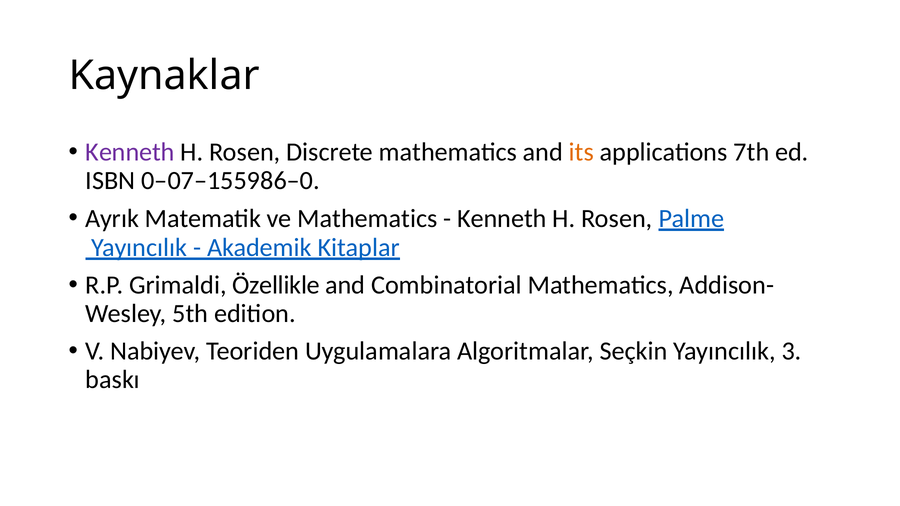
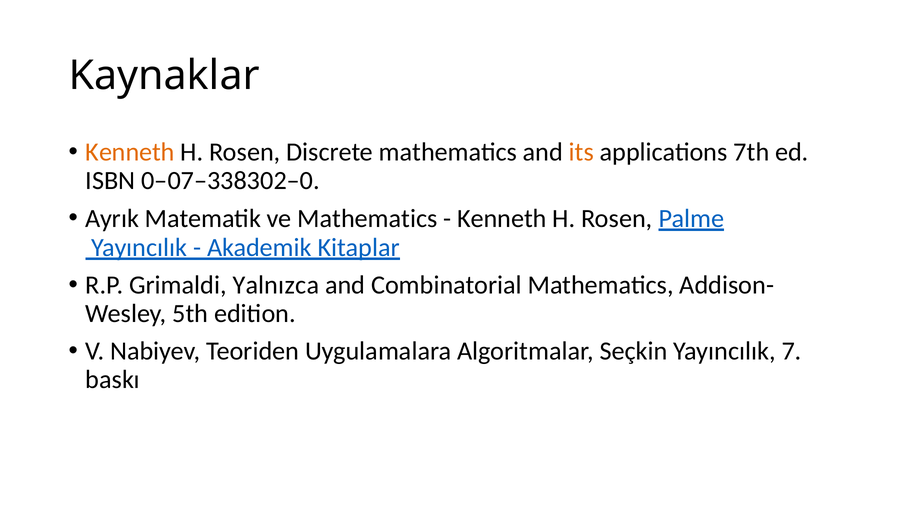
Kenneth at (130, 152) colour: purple -> orange
0–07–155986–0: 0–07–155986–0 -> 0–07–338302–0
Özellikle: Özellikle -> Yalnızca
3: 3 -> 7
